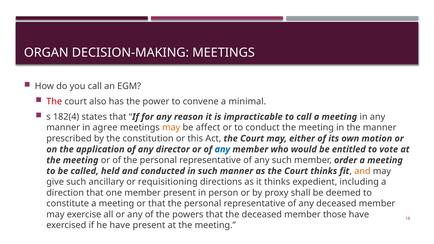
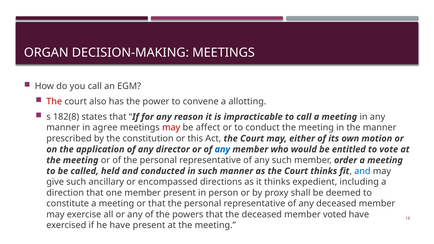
minimal: minimal -> allotting
182(4: 182(4 -> 182(8
may at (171, 128) colour: orange -> red
and at (362, 171) colour: orange -> blue
requisitioning: requisitioning -> encompassed
those: those -> voted
